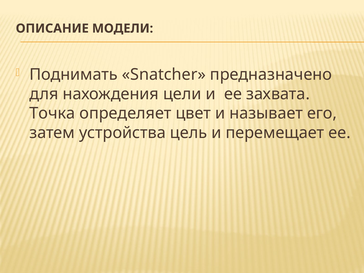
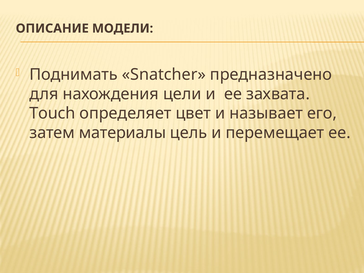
Точка: Точка -> Touch
устройства: устройства -> материалы
